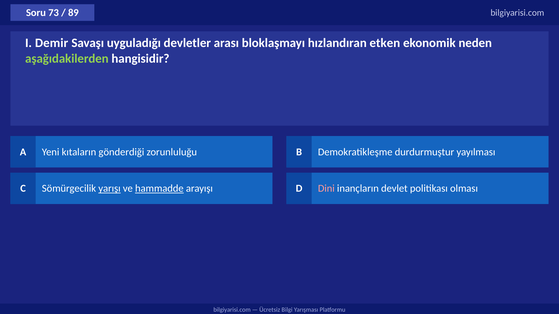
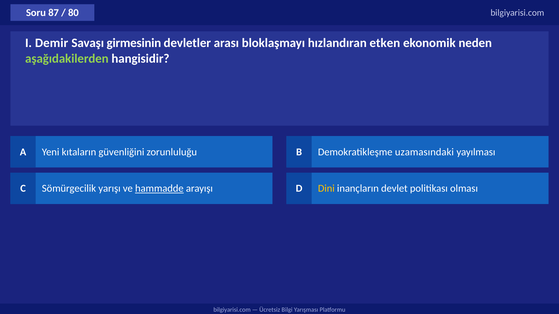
73: 73 -> 87
89: 89 -> 80
uyguladığı: uyguladığı -> girmesinin
gönderdiği: gönderdiği -> güvenliğini
durdurmuştur: durdurmuştur -> uzamasındaki
yarışı underline: present -> none
Dini colour: pink -> yellow
